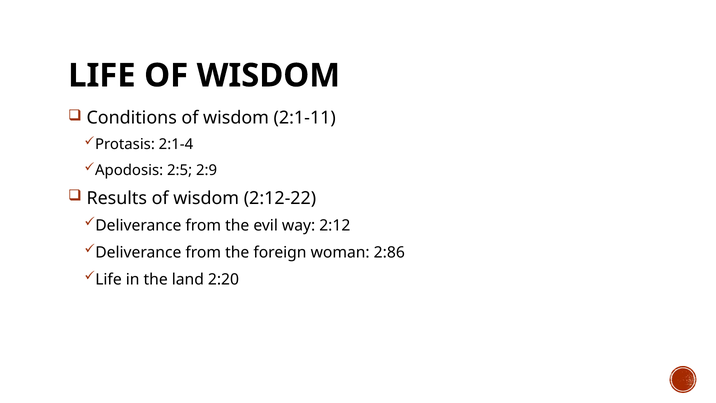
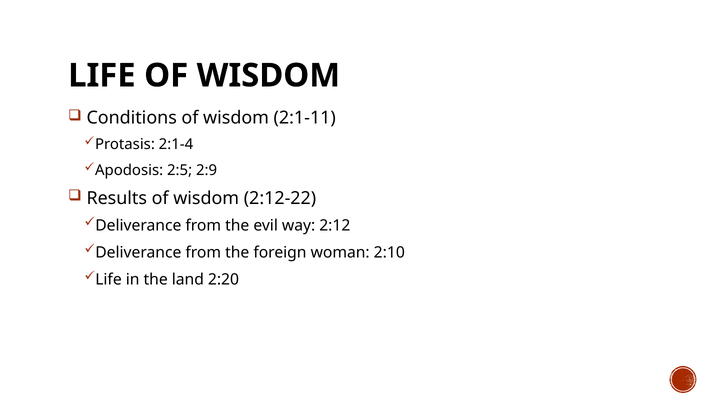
2:86: 2:86 -> 2:10
